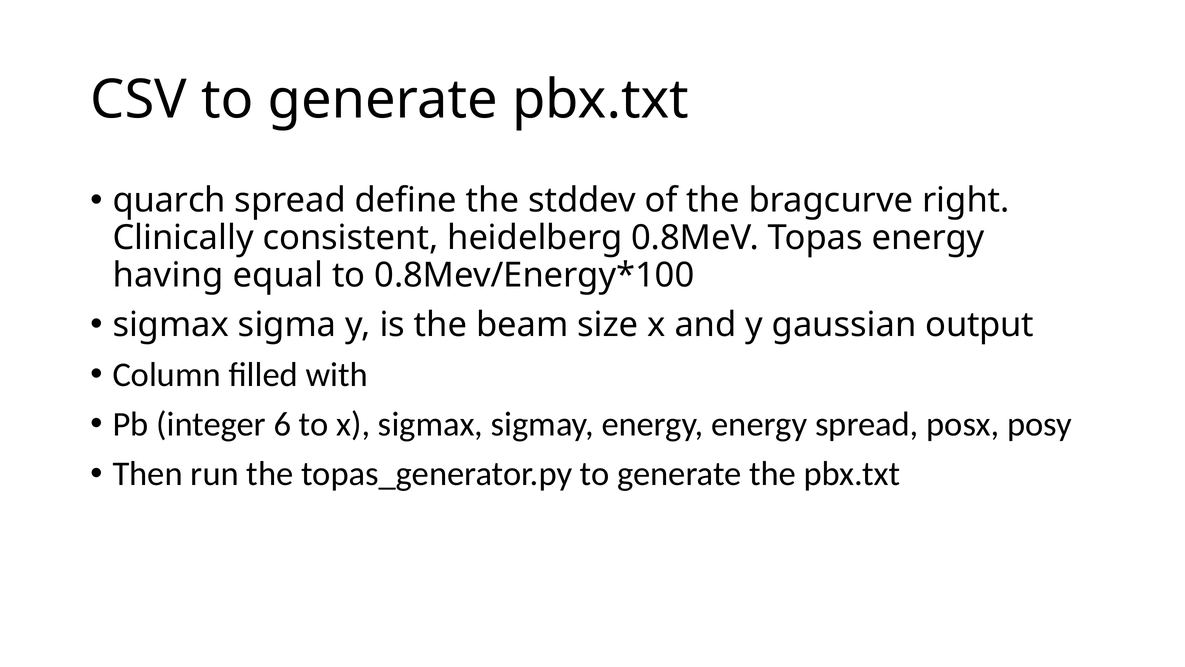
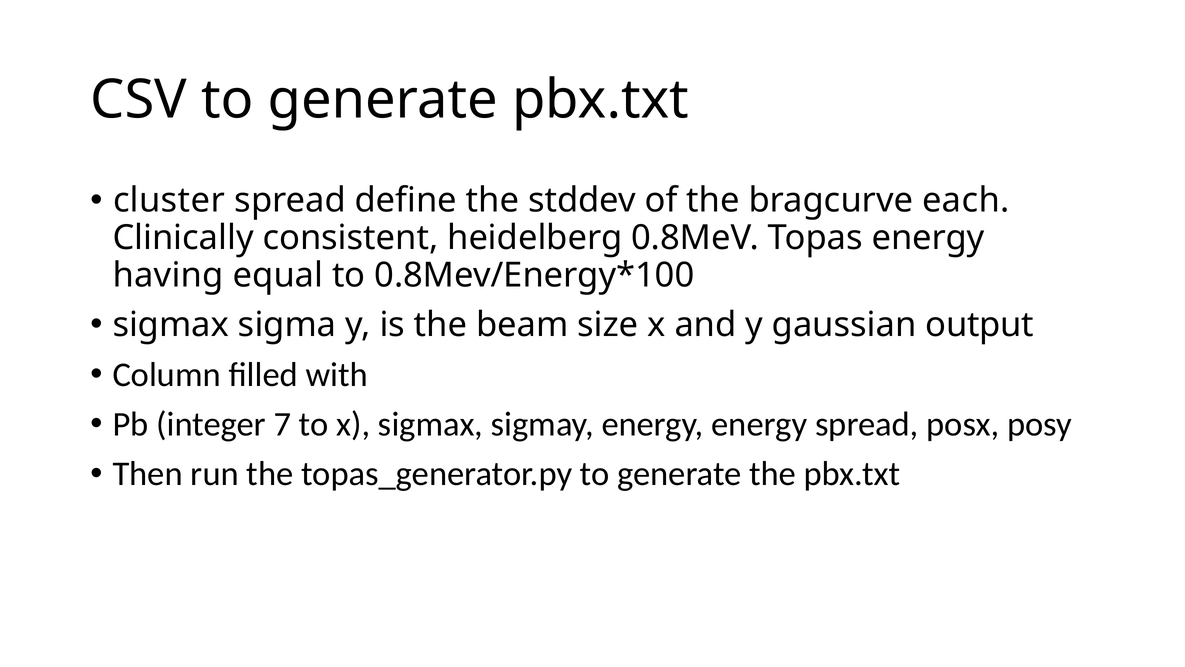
quarch: quarch -> cluster
right: right -> each
6: 6 -> 7
